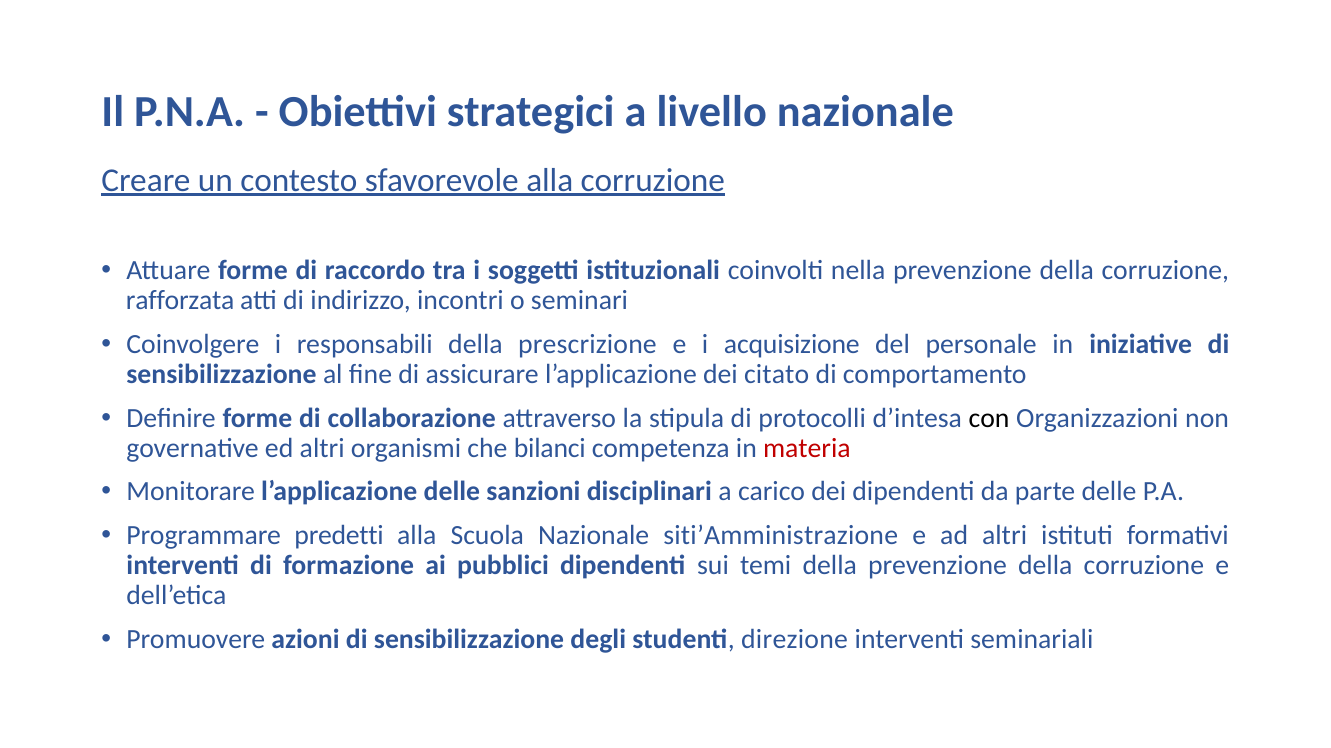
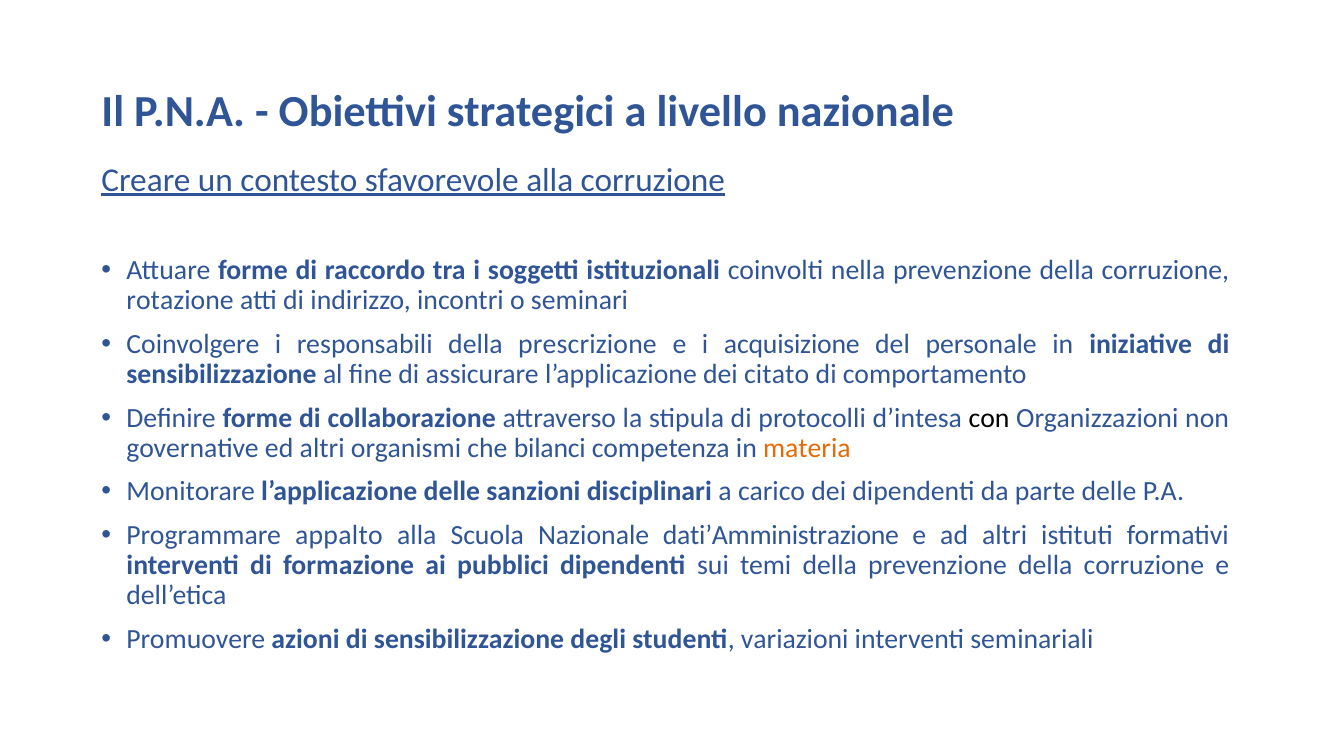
rafforzata: rafforzata -> rotazione
materia colour: red -> orange
predetti: predetti -> appalto
siti’Amministrazione: siti’Amministrazione -> dati’Amministrazione
direzione: direzione -> variazioni
